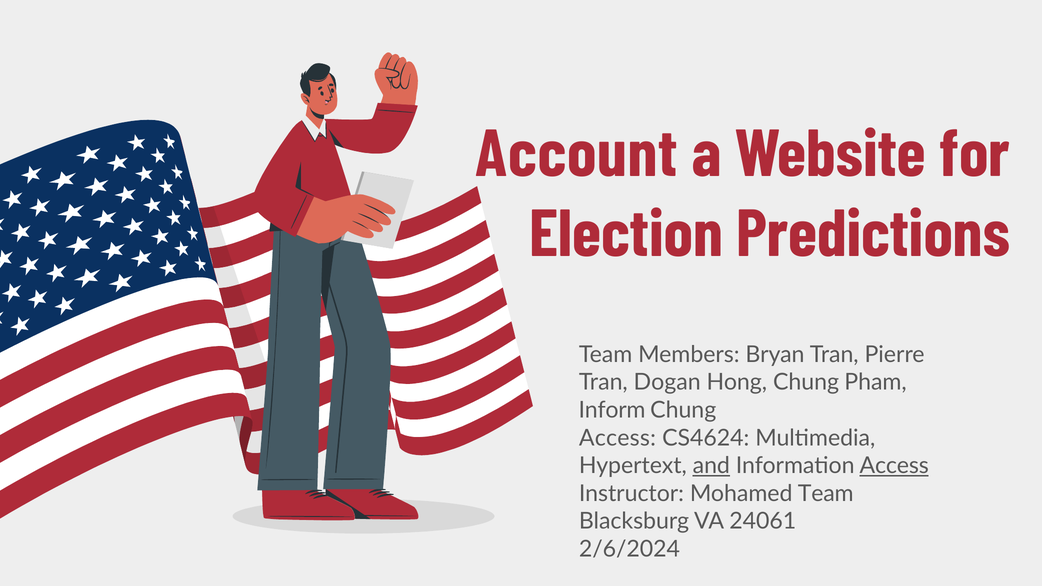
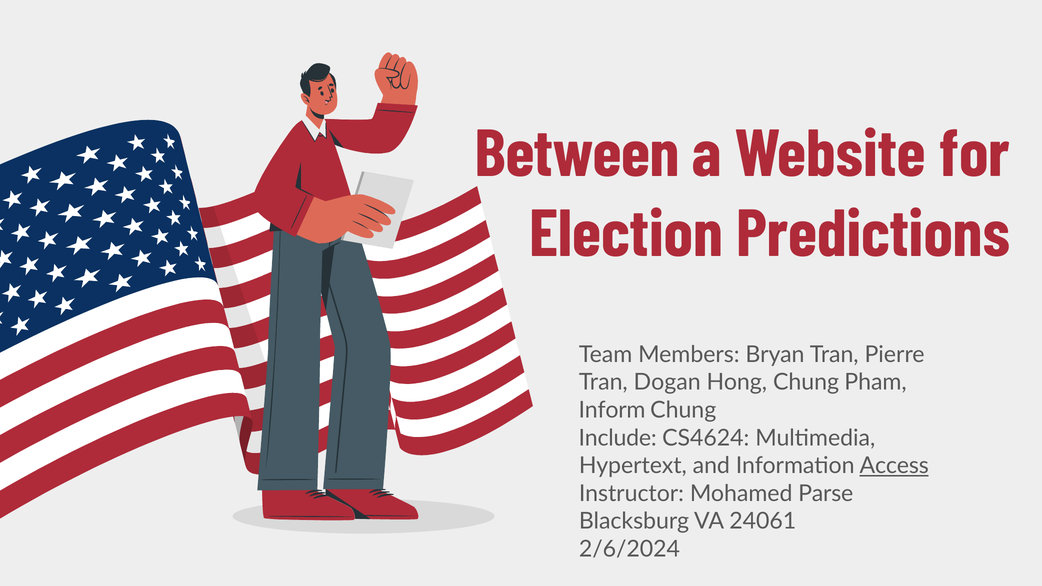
Account: Account -> Between
Access at (617, 438): Access -> Include
and underline: present -> none
Mohamed Team: Team -> Parse
